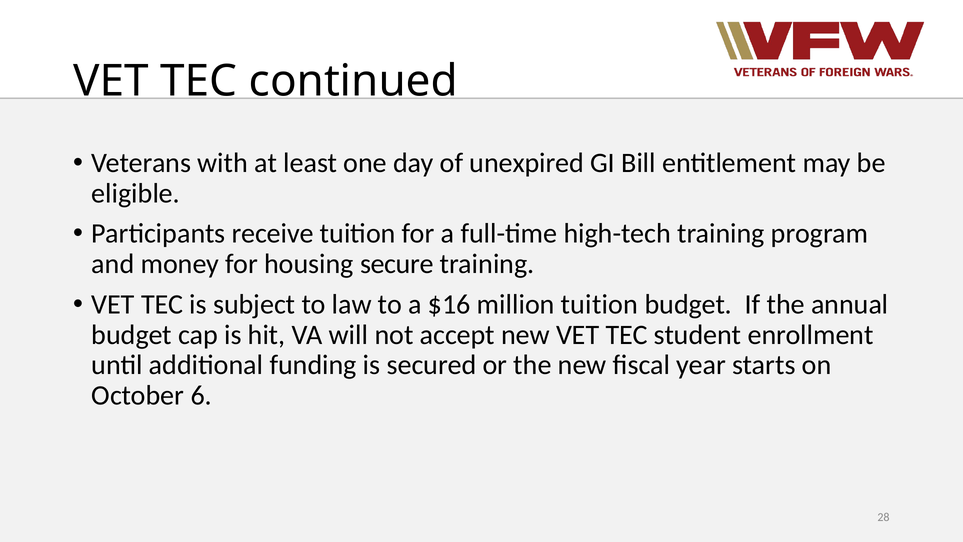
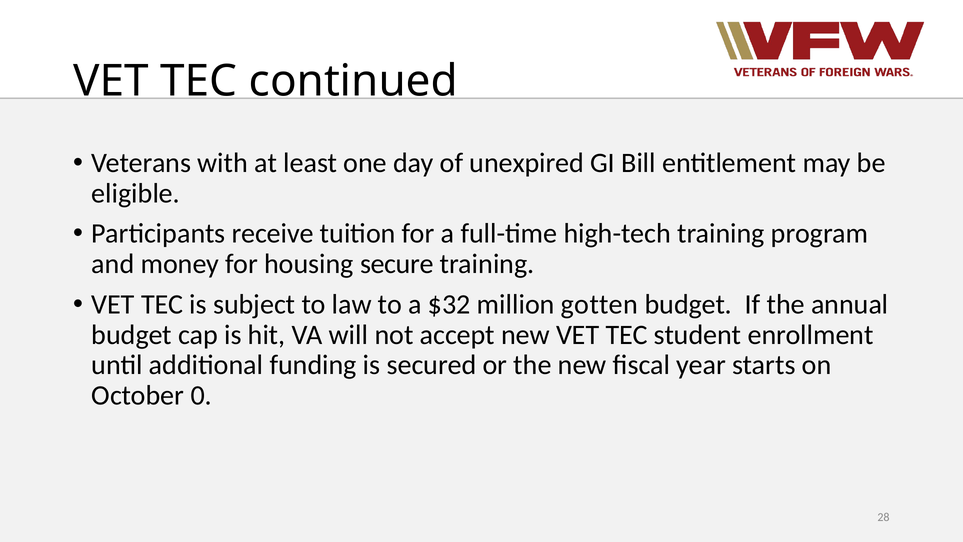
$16: $16 -> $32
million tuition: tuition -> gotten
6: 6 -> 0
